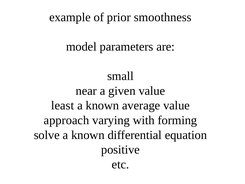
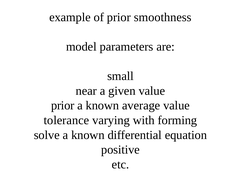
least at (63, 105): least -> prior
approach: approach -> tolerance
